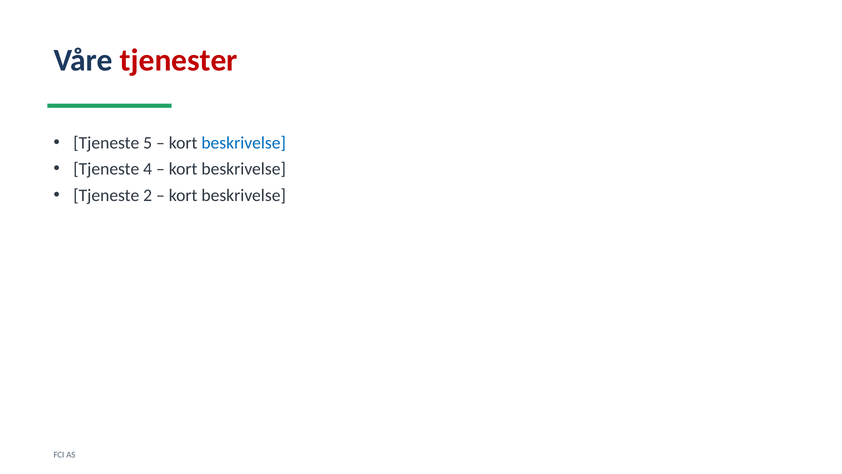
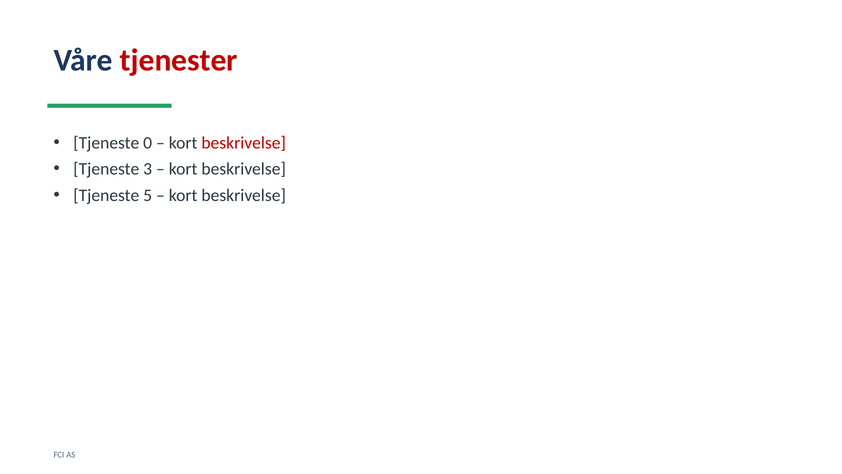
5: 5 -> 0
beskrivelse at (244, 143) colour: blue -> red
4: 4 -> 3
2: 2 -> 5
